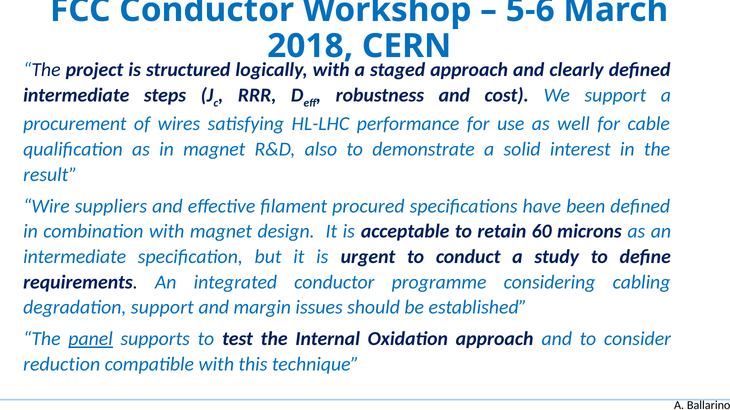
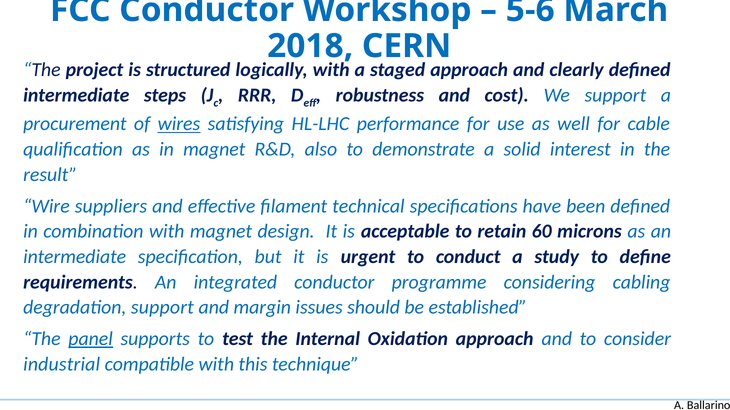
wires underline: none -> present
procured: procured -> technical
reduction: reduction -> industrial
